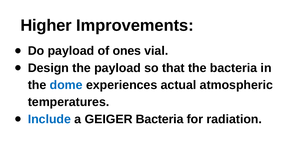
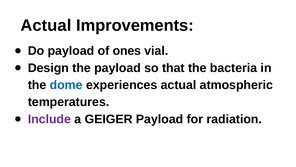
Higher at (46, 25): Higher -> Actual
Include colour: blue -> purple
GEIGER Bacteria: Bacteria -> Payload
